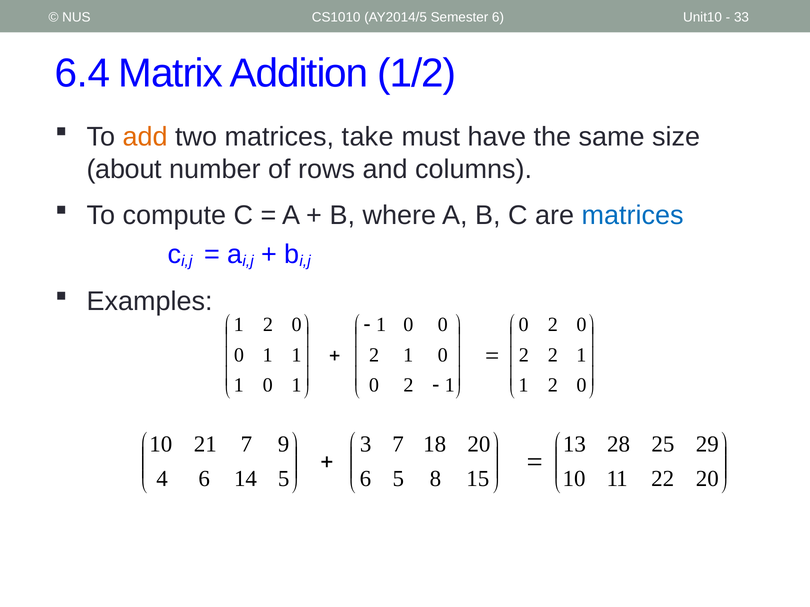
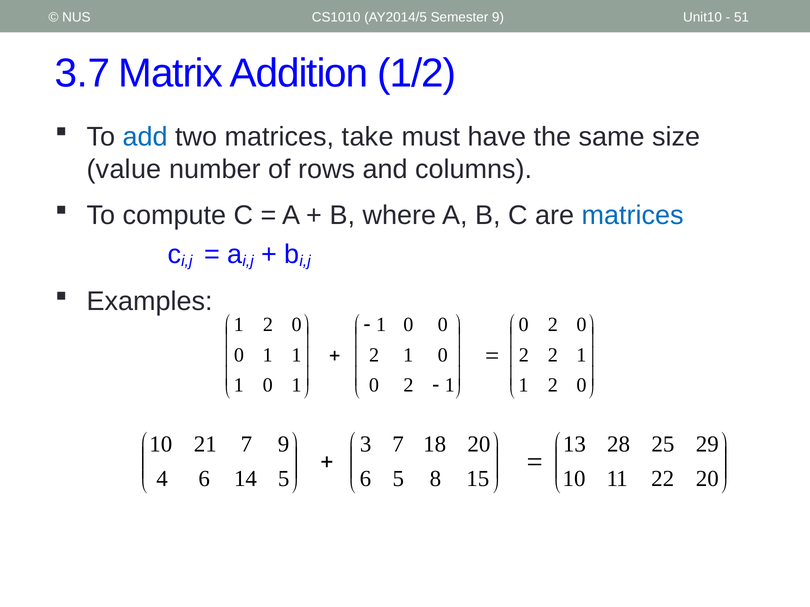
Semester 6: 6 -> 9
33: 33 -> 51
6.4: 6.4 -> 3.7
add colour: orange -> blue
about: about -> value
